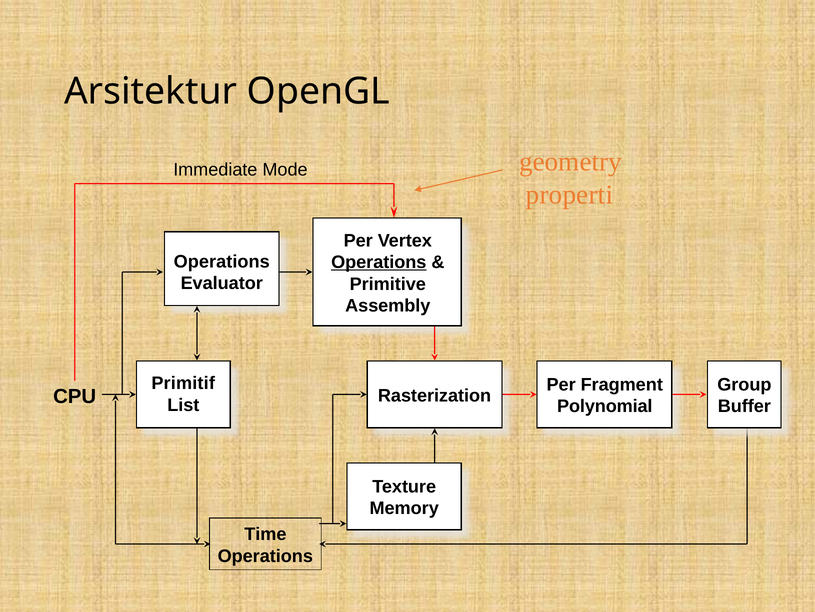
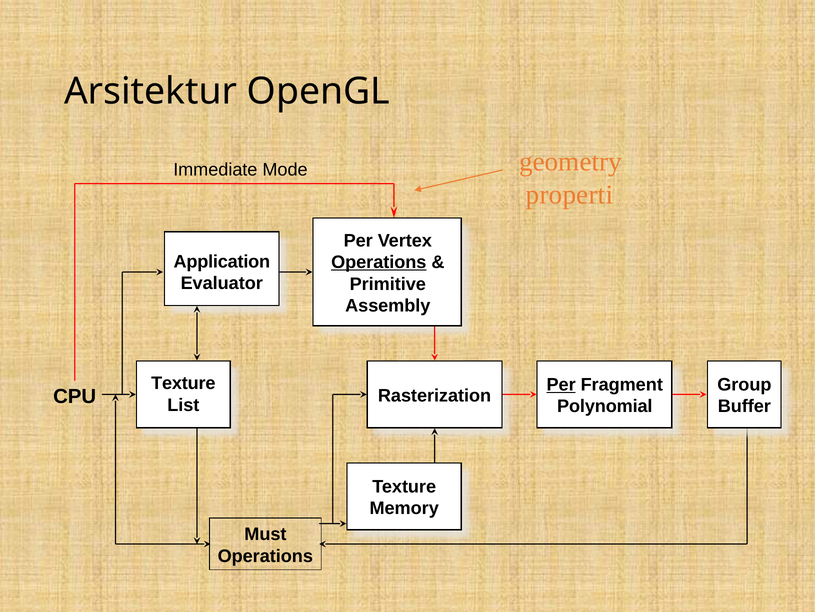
Operations at (222, 261): Operations -> Application
Primitif at (183, 383): Primitif -> Texture
Per at (561, 384) underline: none -> present
Time: Time -> Must
